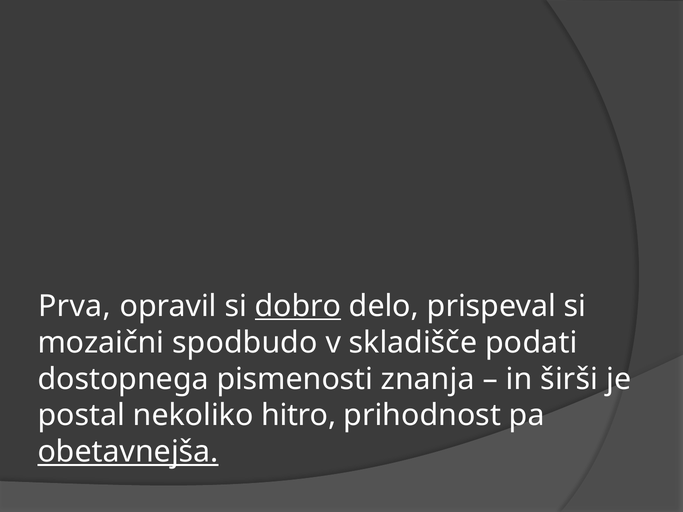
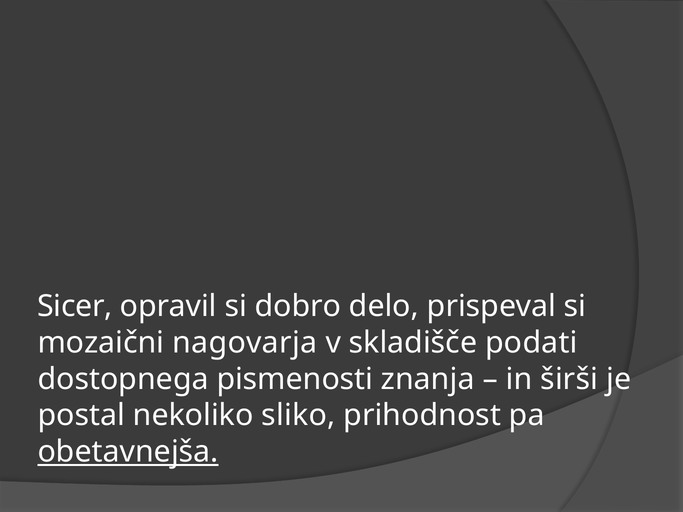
Prva: Prva -> Sicer
dobro underline: present -> none
spodbudo: spodbudo -> nagovarja
hitro: hitro -> sliko
